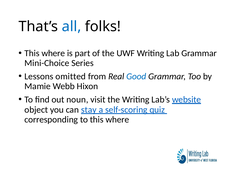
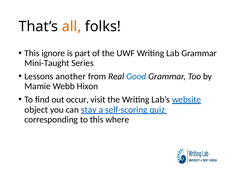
all colour: blue -> orange
where at (53, 53): where -> ignore
Mini-Choice: Mini-Choice -> Mini-Taught
omitted: omitted -> another
noun: noun -> occur
